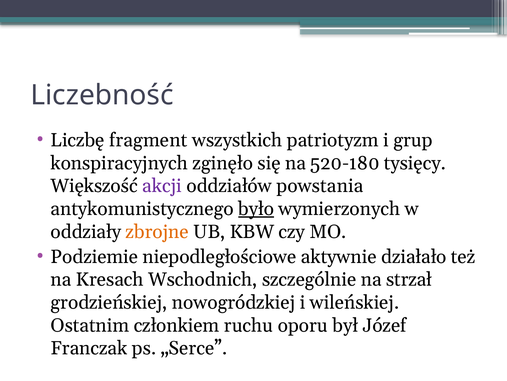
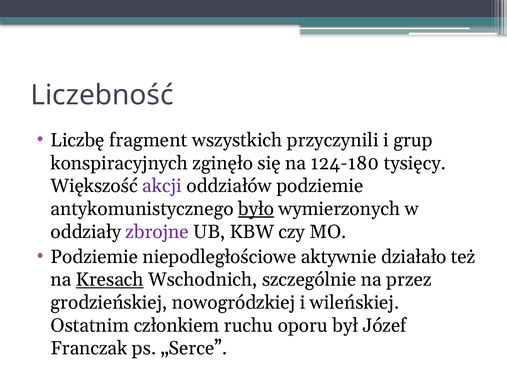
patriotyzm: patriotyzm -> przyczynili
520-180: 520-180 -> 124-180
oddziałów powstania: powstania -> podziemie
zbrojne colour: orange -> purple
Kresach underline: none -> present
strzał: strzał -> przez
